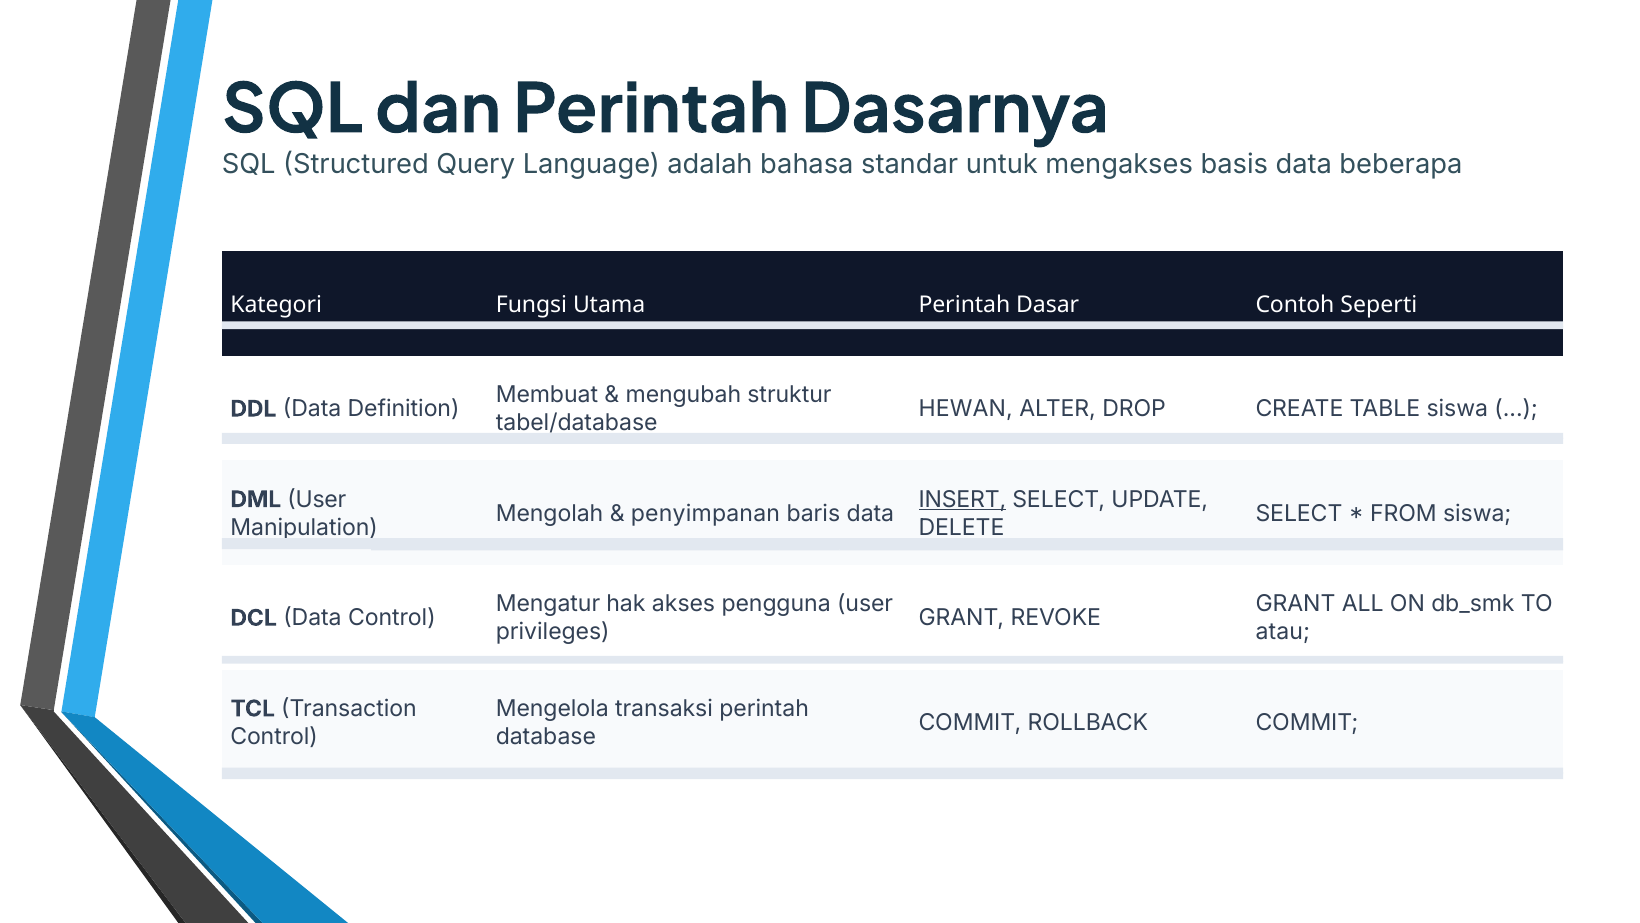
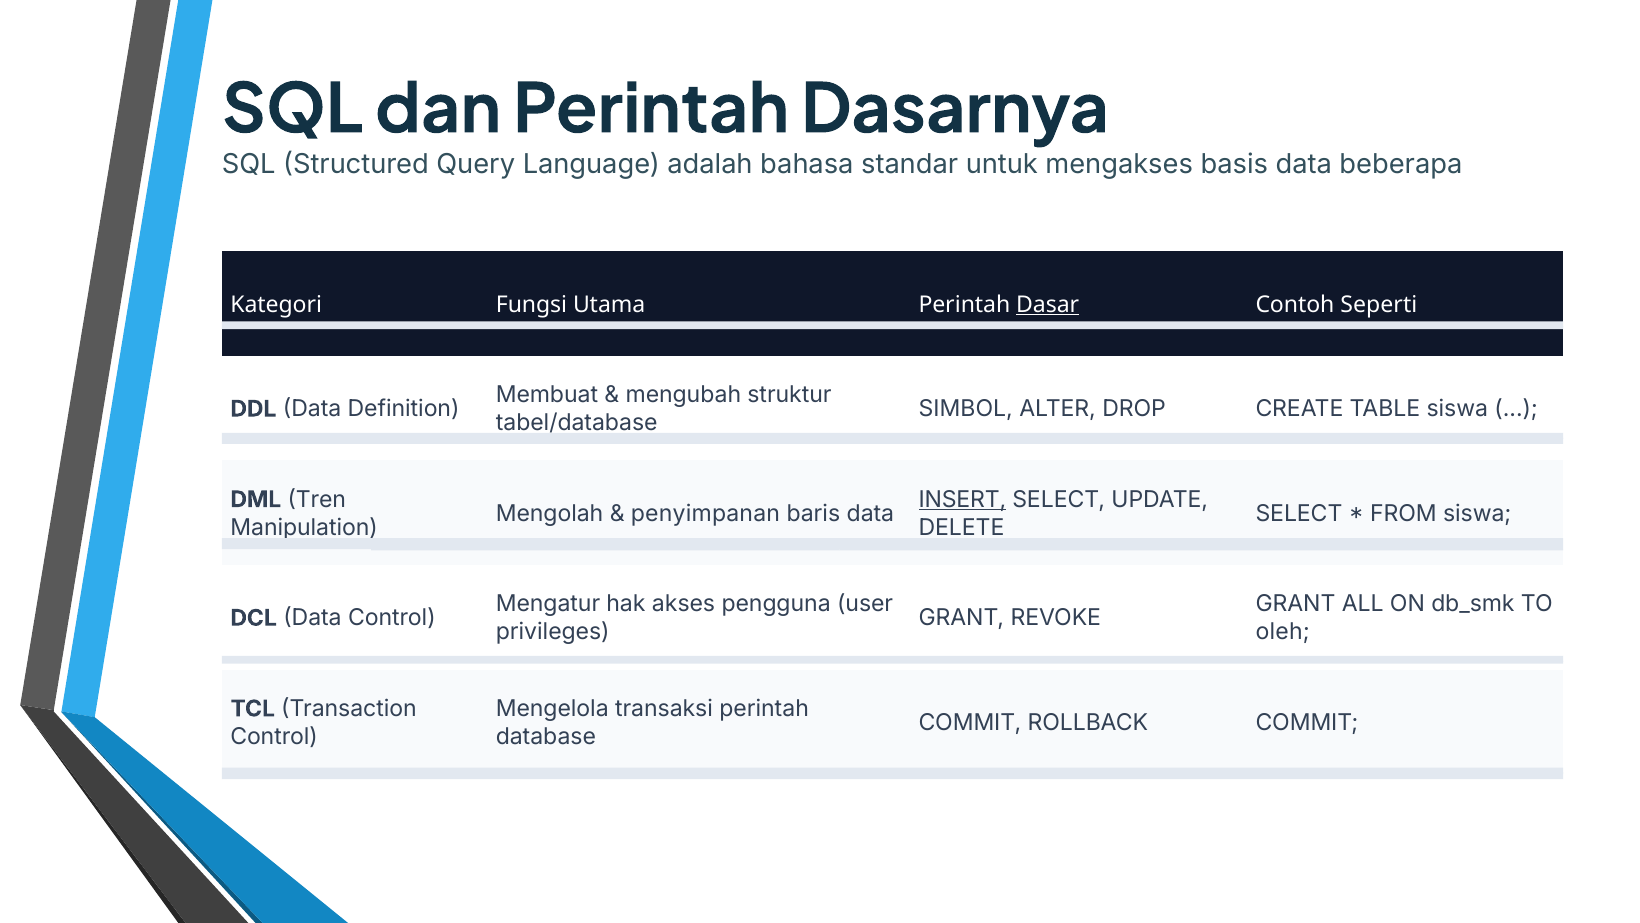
Dasar underline: none -> present
HEWAN: HEWAN -> SIMBOL
DML User: User -> Tren
atau: atau -> oleh
